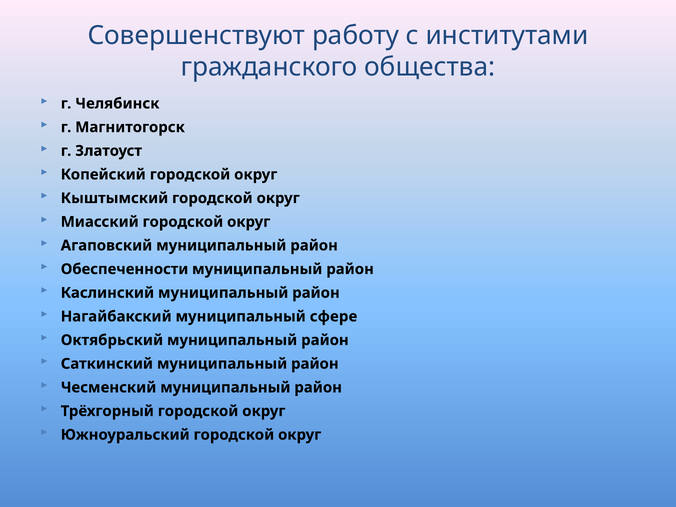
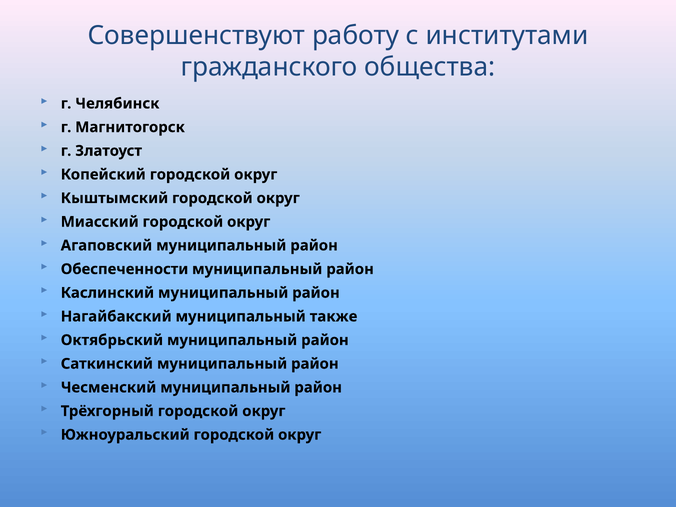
сфере: сфере -> также
